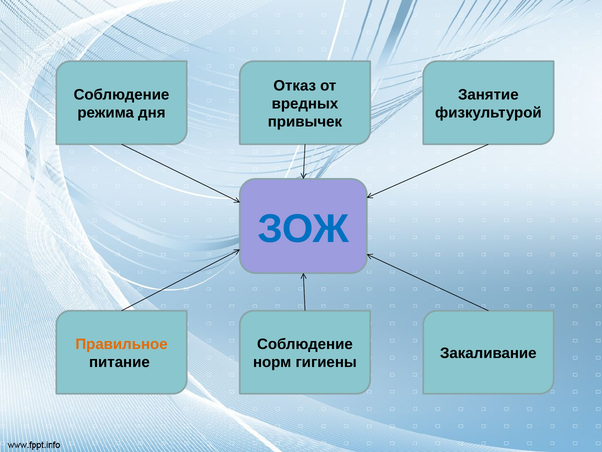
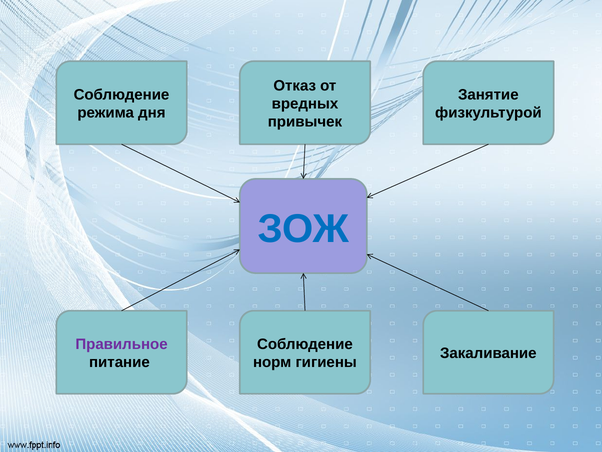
Правильное colour: orange -> purple
